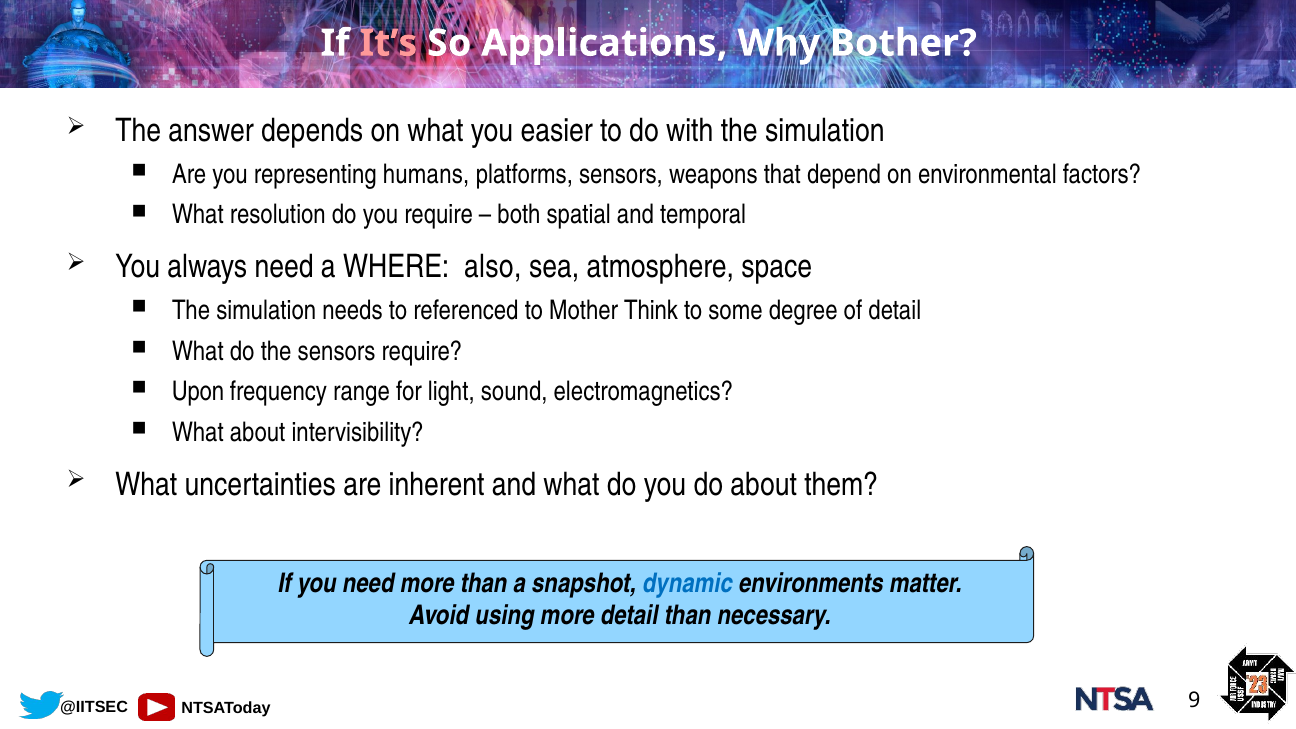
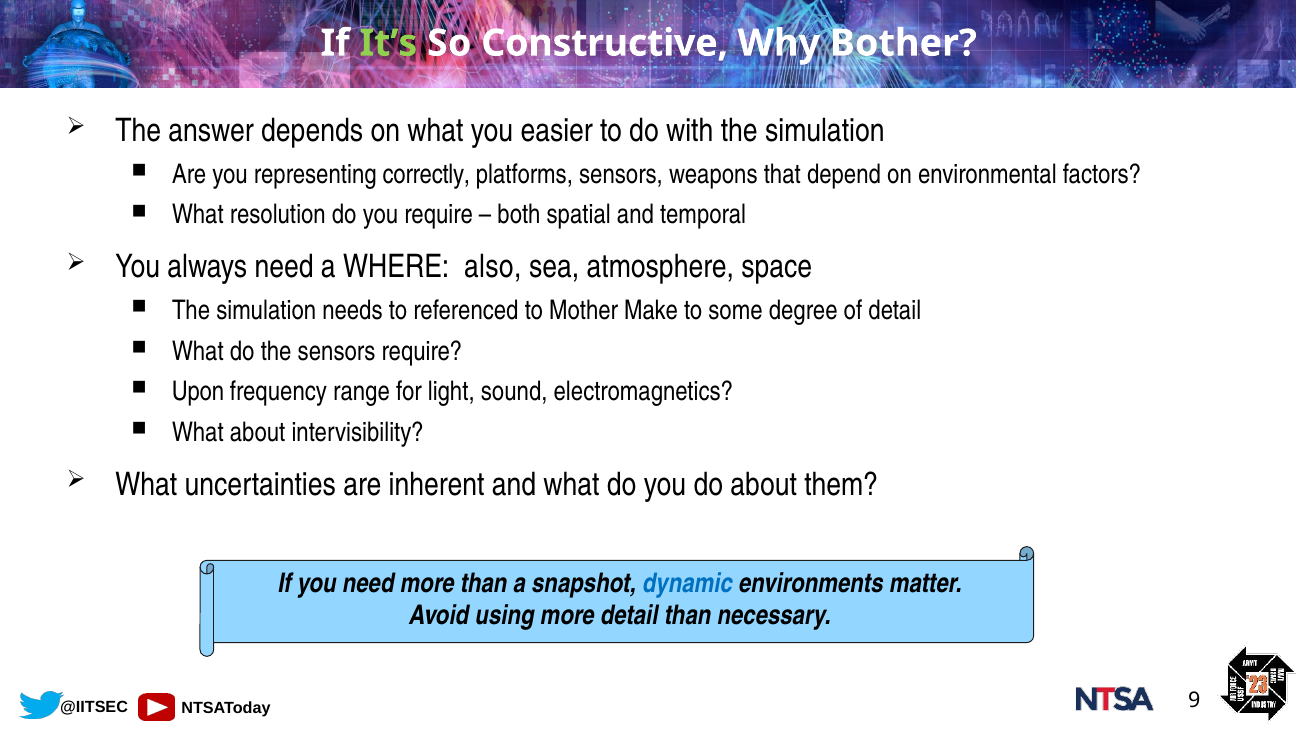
It’s colour: pink -> light green
Applications: Applications -> Constructive
humans: humans -> correctly
Think: Think -> Make
